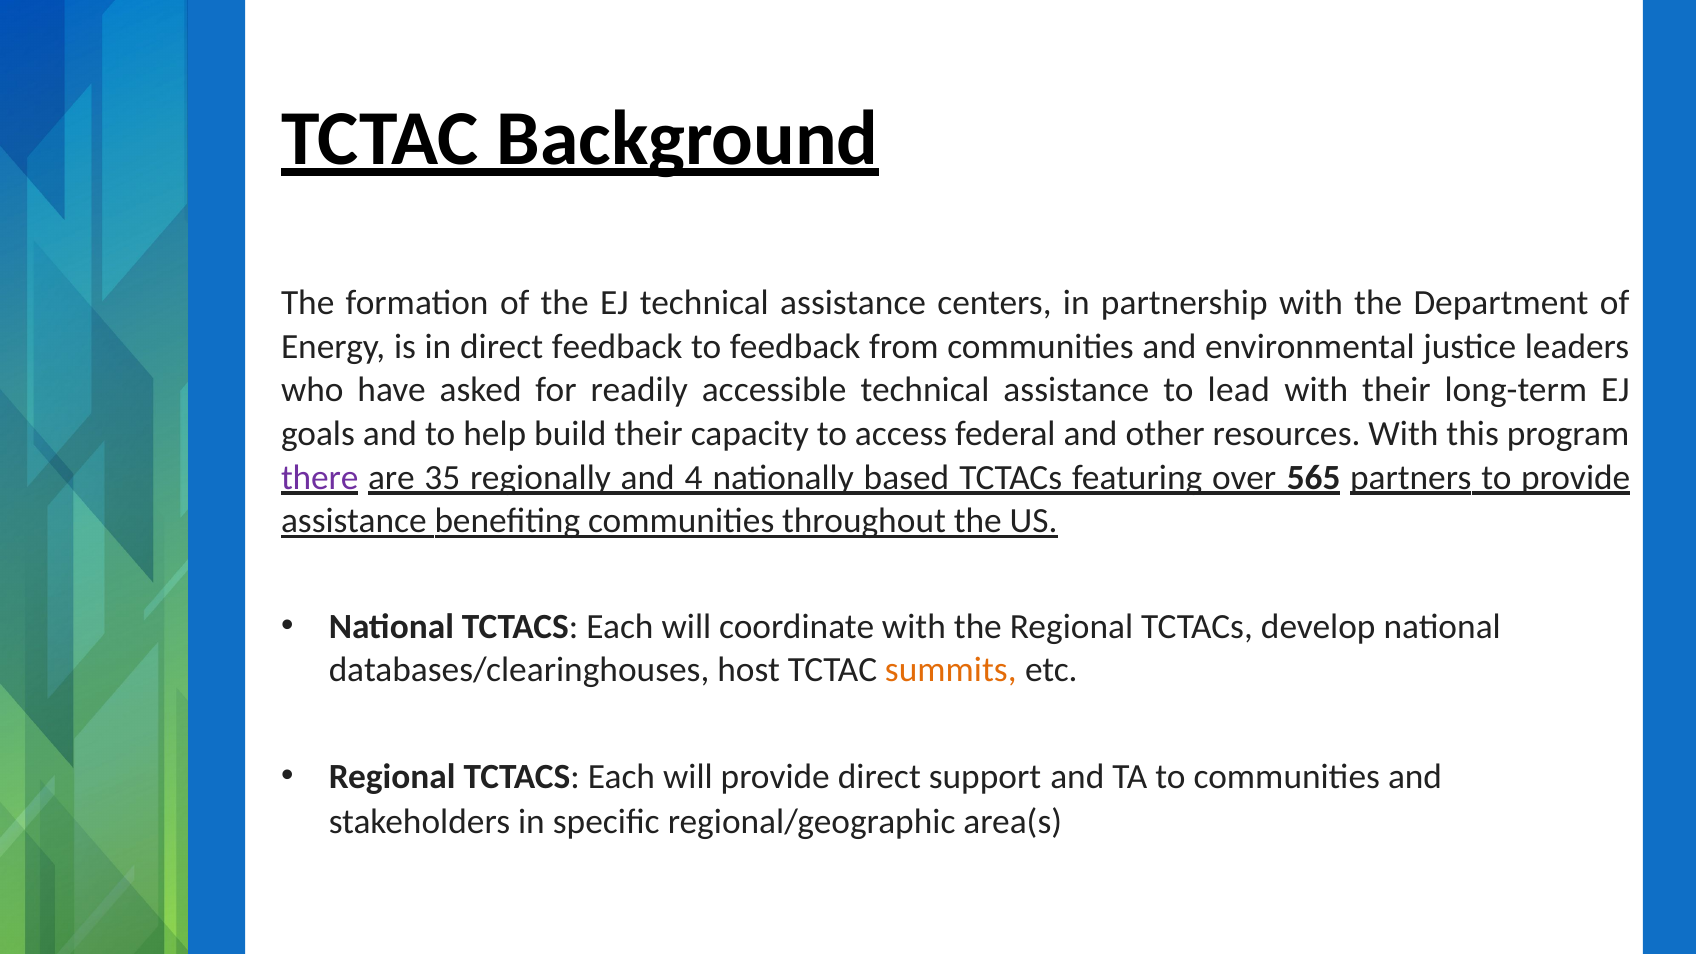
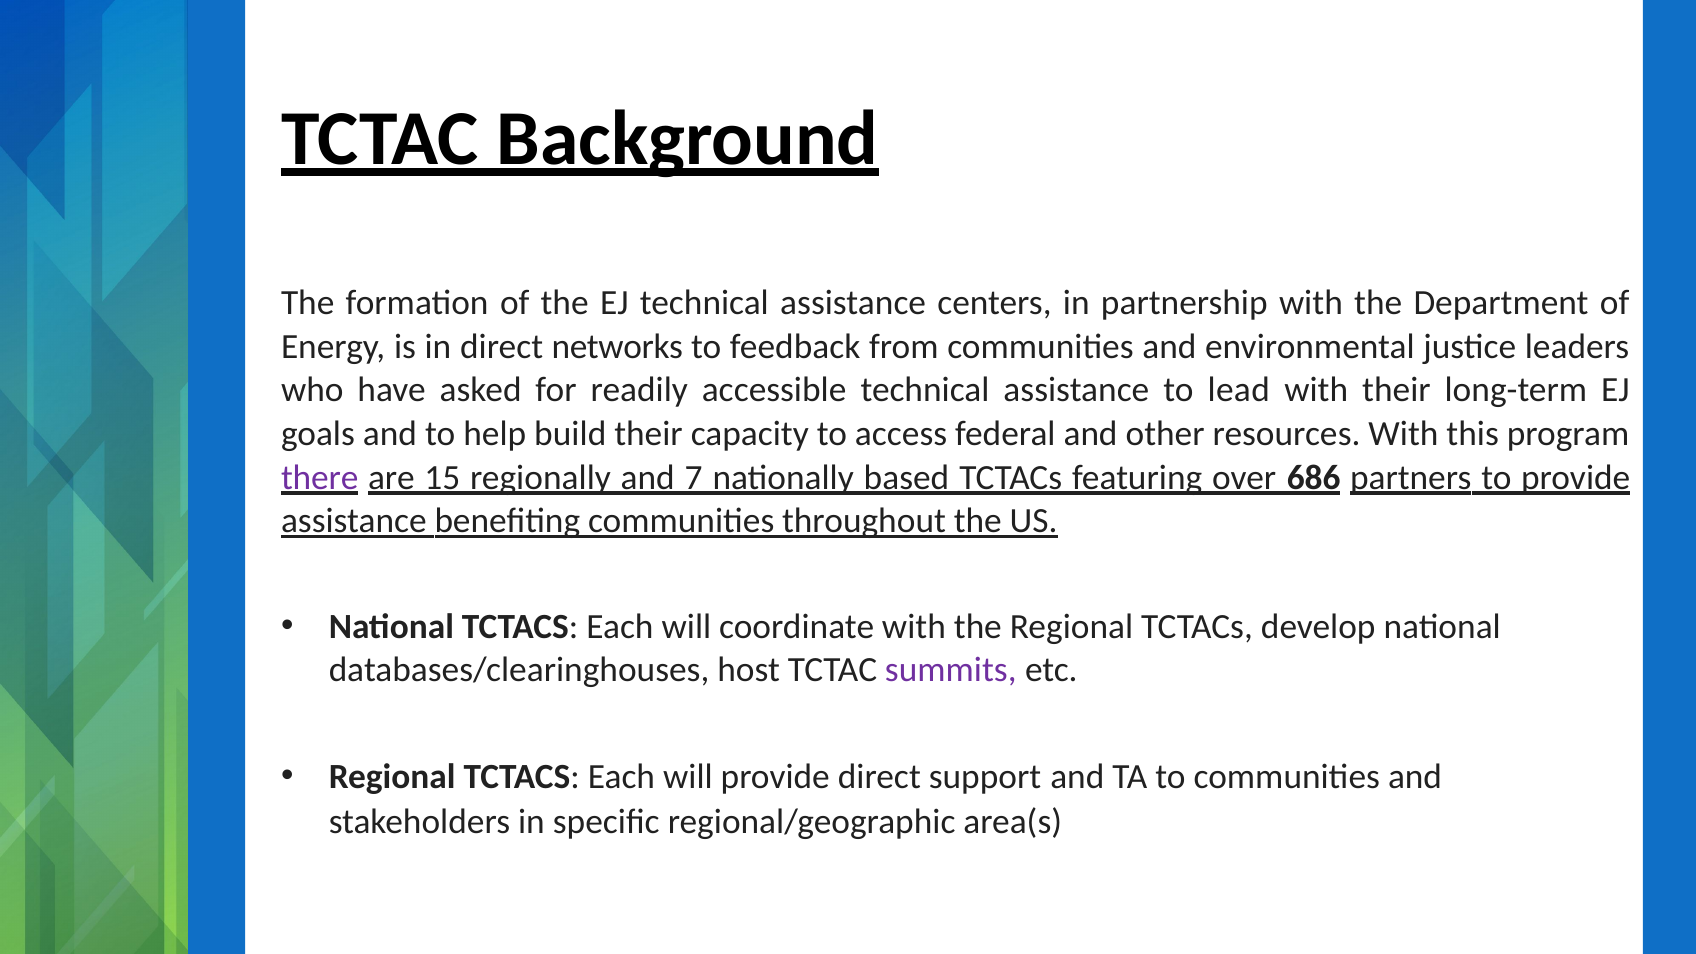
direct feedback: feedback -> networks
35: 35 -> 15
4: 4 -> 7
565: 565 -> 686
summits colour: orange -> purple
